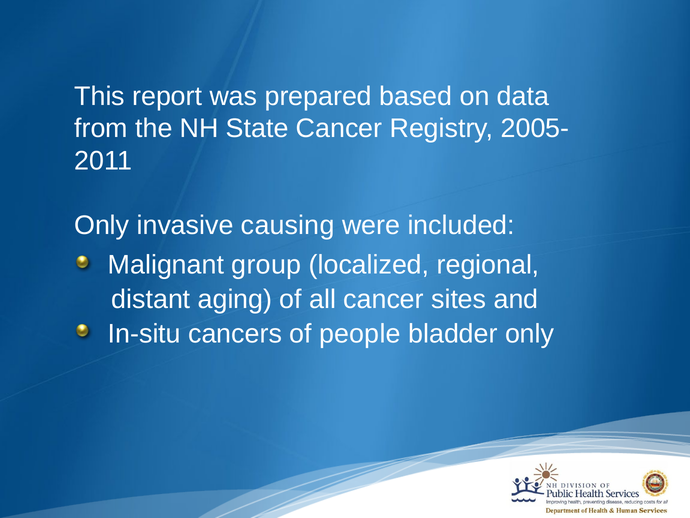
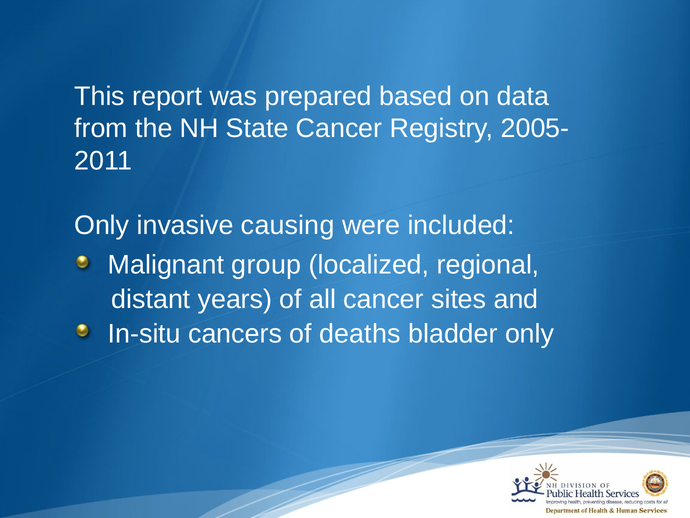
aging: aging -> years
people: people -> deaths
